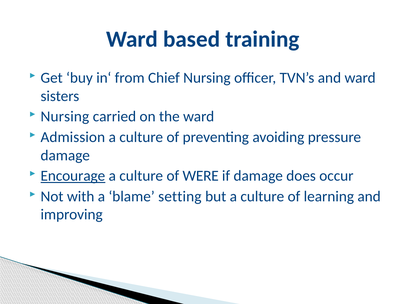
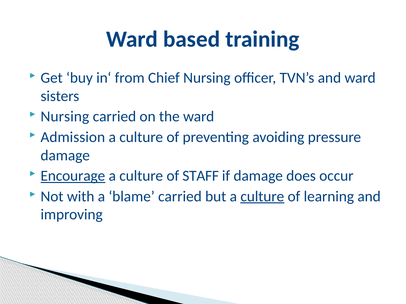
WERE: WERE -> STAFF
blame setting: setting -> carried
culture at (262, 197) underline: none -> present
